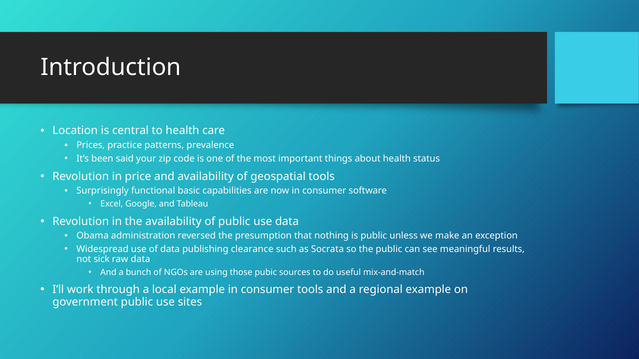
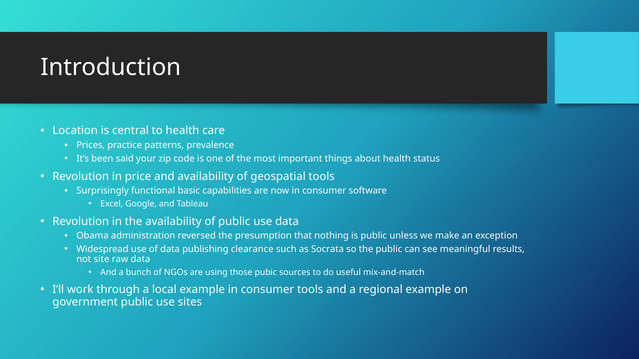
sick: sick -> site
